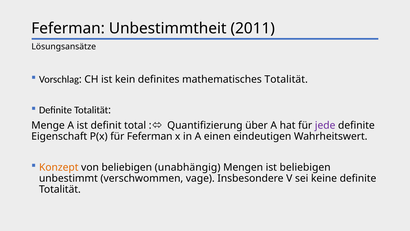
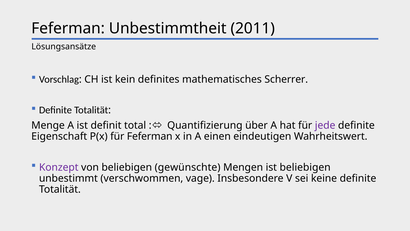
mathematisches Totalität: Totalität -> Scherrer
Konzept colour: orange -> purple
unabhängig: unabhängig -> gewünschte
